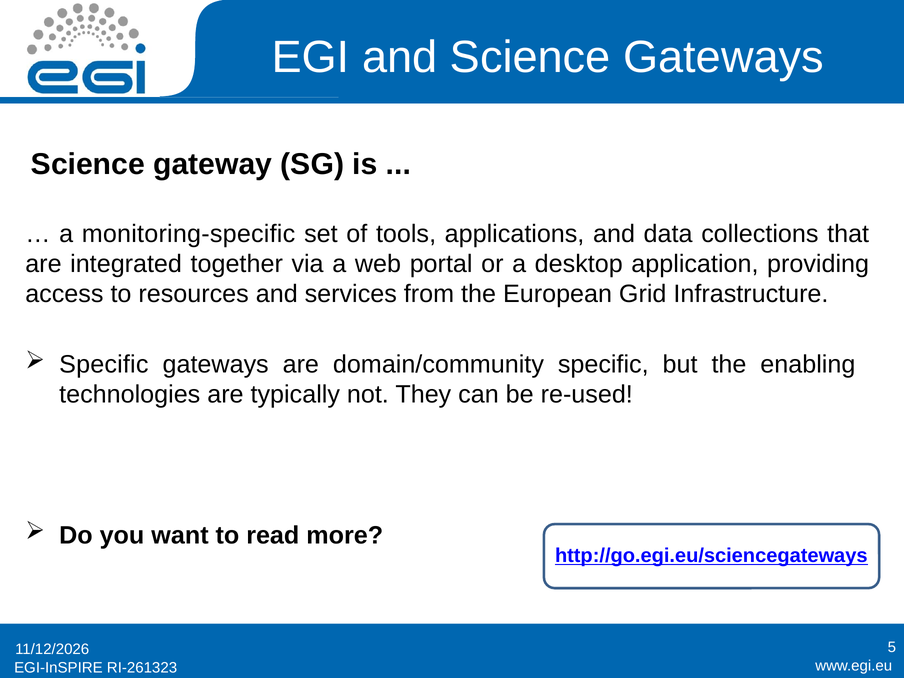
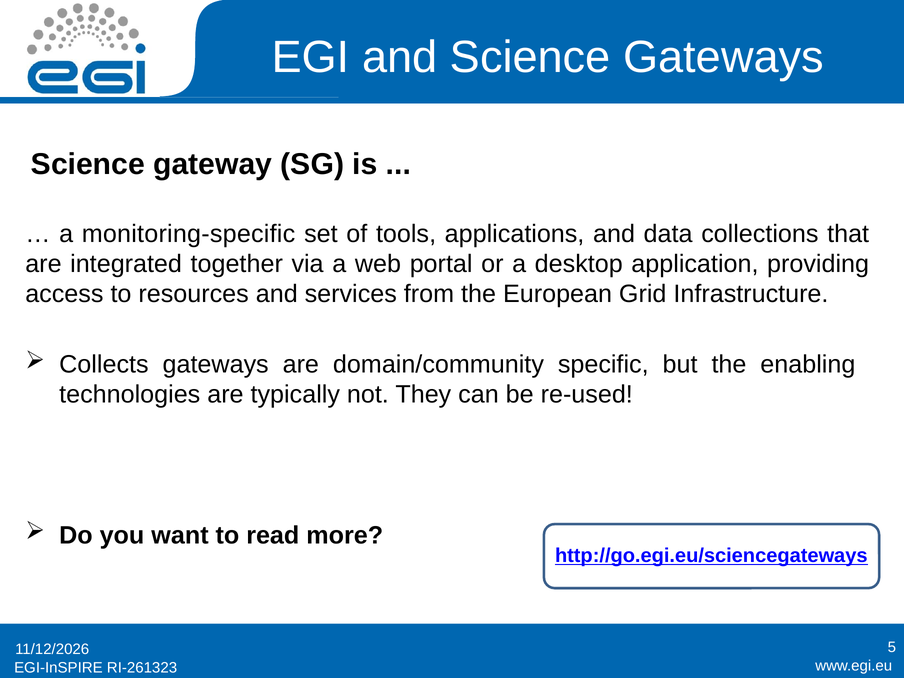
Specific at (104, 364): Specific -> Collects
